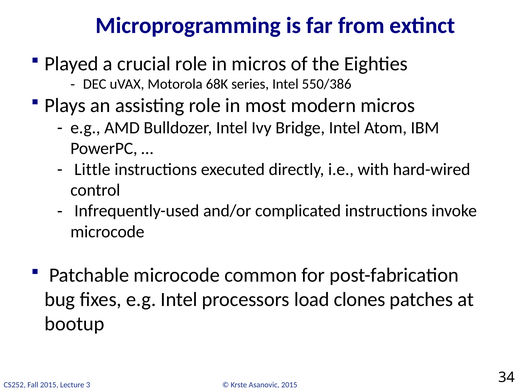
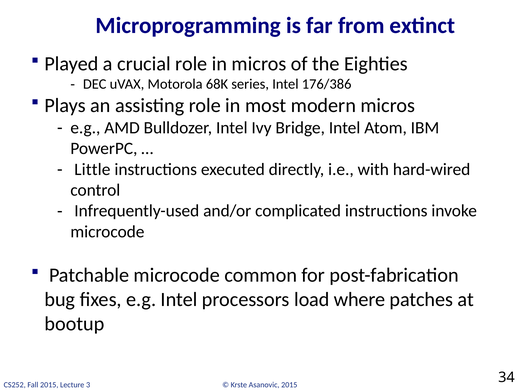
550/386: 550/386 -> 176/386
clones: clones -> where
